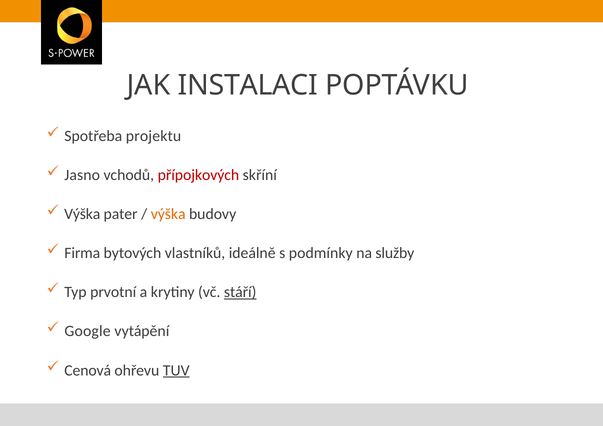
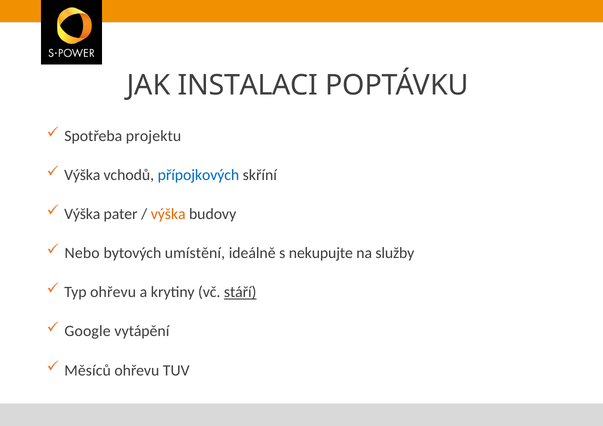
Jasno at (82, 175): Jasno -> Výška
přípojkových colour: red -> blue
Firma: Firma -> Nebo
vlastníků: vlastníků -> umístění
podmínky: podmínky -> nekupujte
Typ prvotní: prvotní -> ohřevu
Cenová: Cenová -> Měsíců
TUV underline: present -> none
